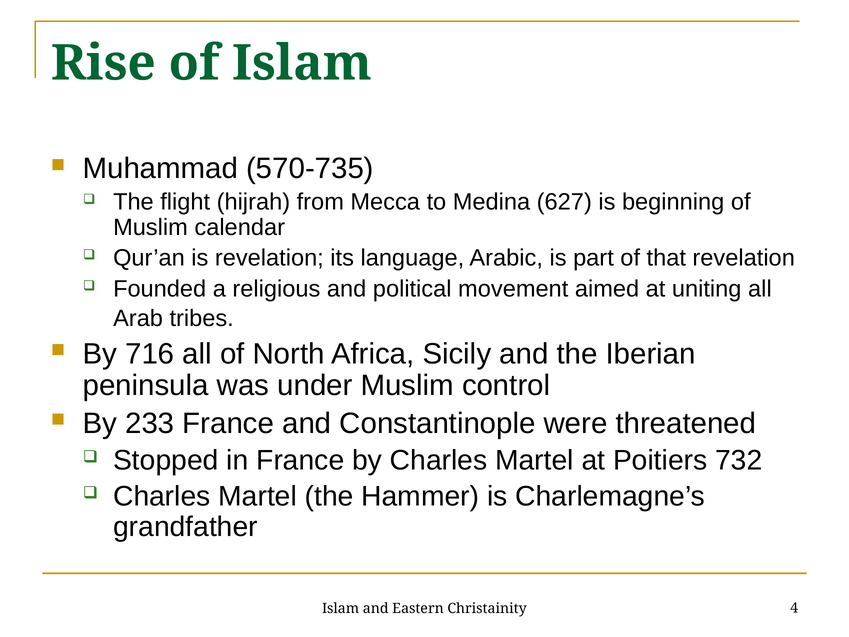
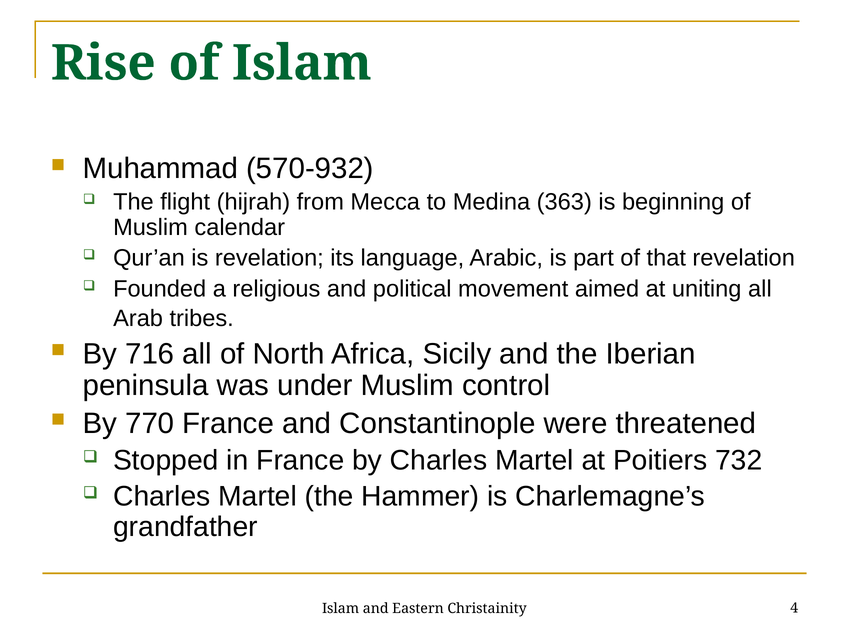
570-735: 570-735 -> 570-932
627: 627 -> 363
233: 233 -> 770
